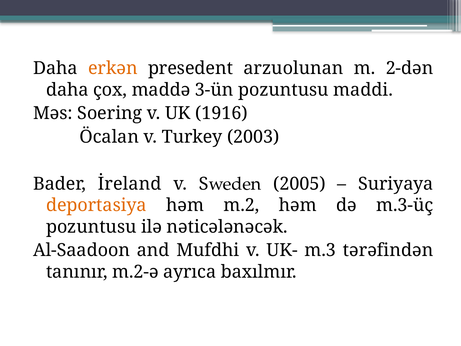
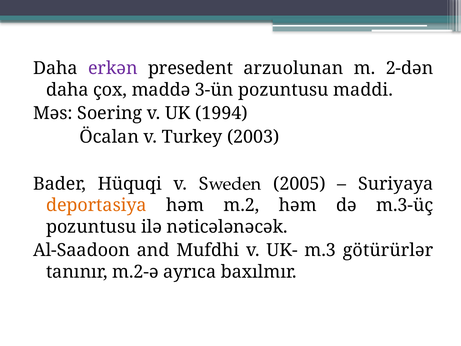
erkən colour: orange -> purple
1916: 1916 -> 1994
İreland: İreland -> Hüquqi
tərəfindən: tərəfindən -> götürürlər
